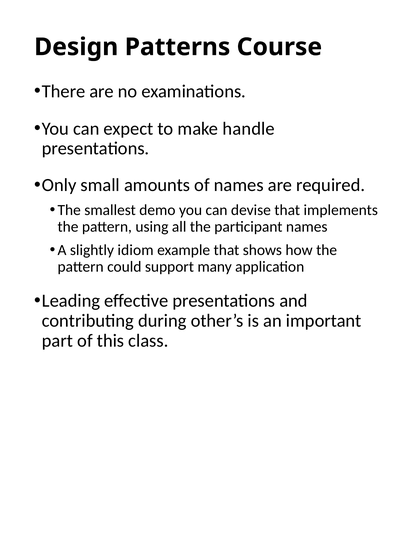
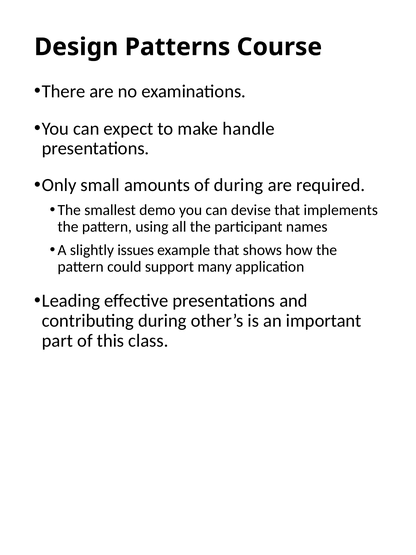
of names: names -> during
idiom: idiom -> issues
